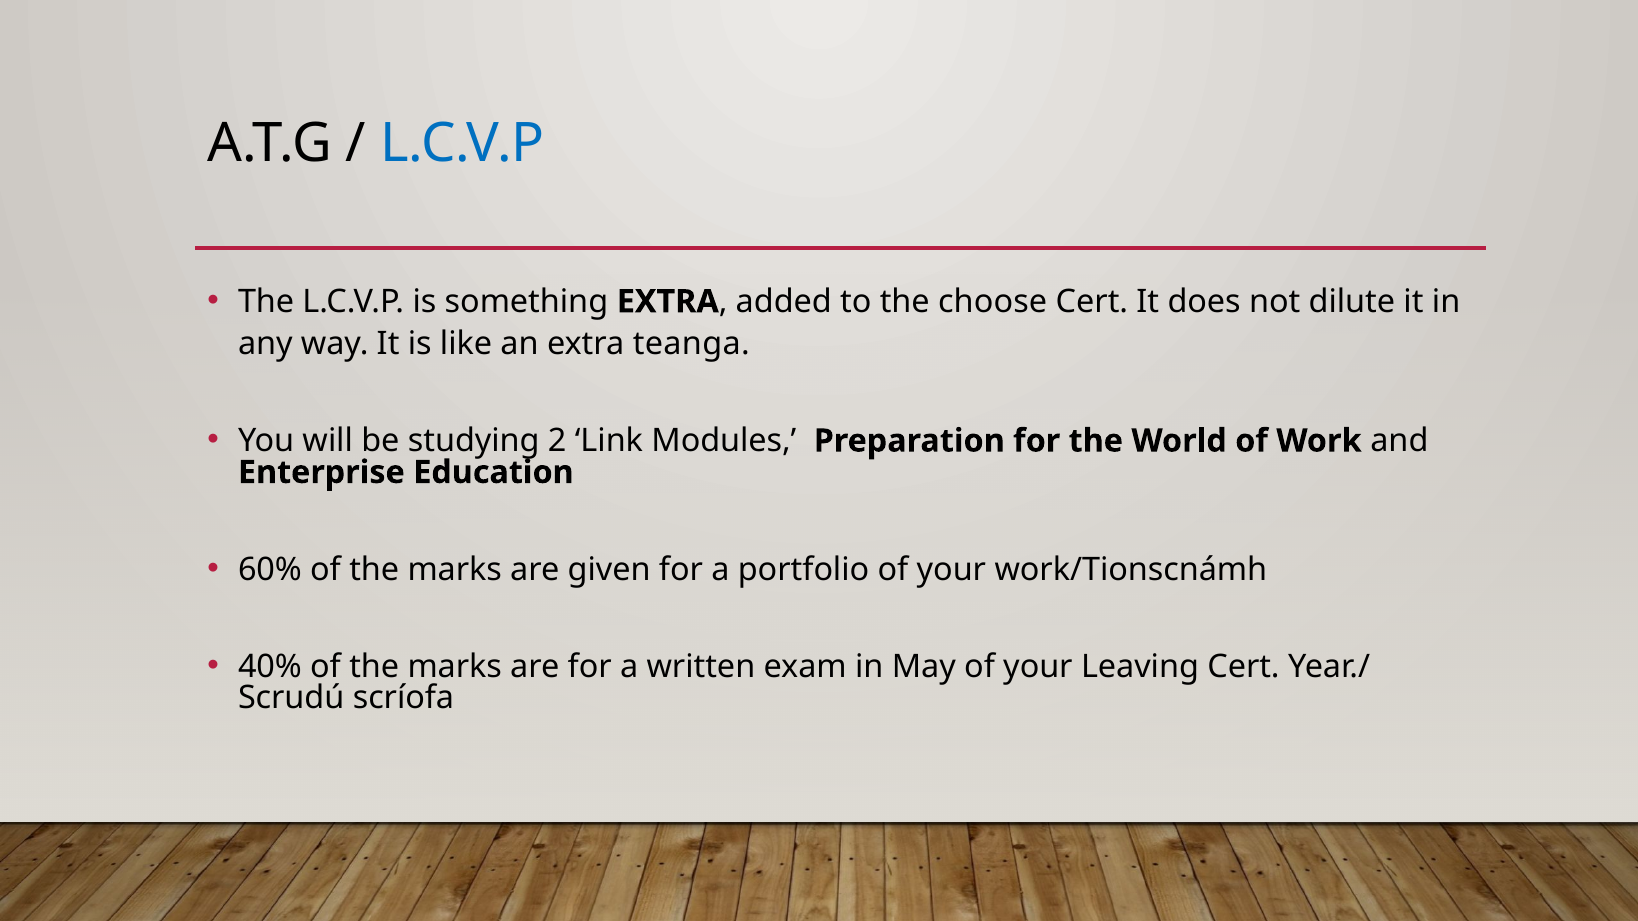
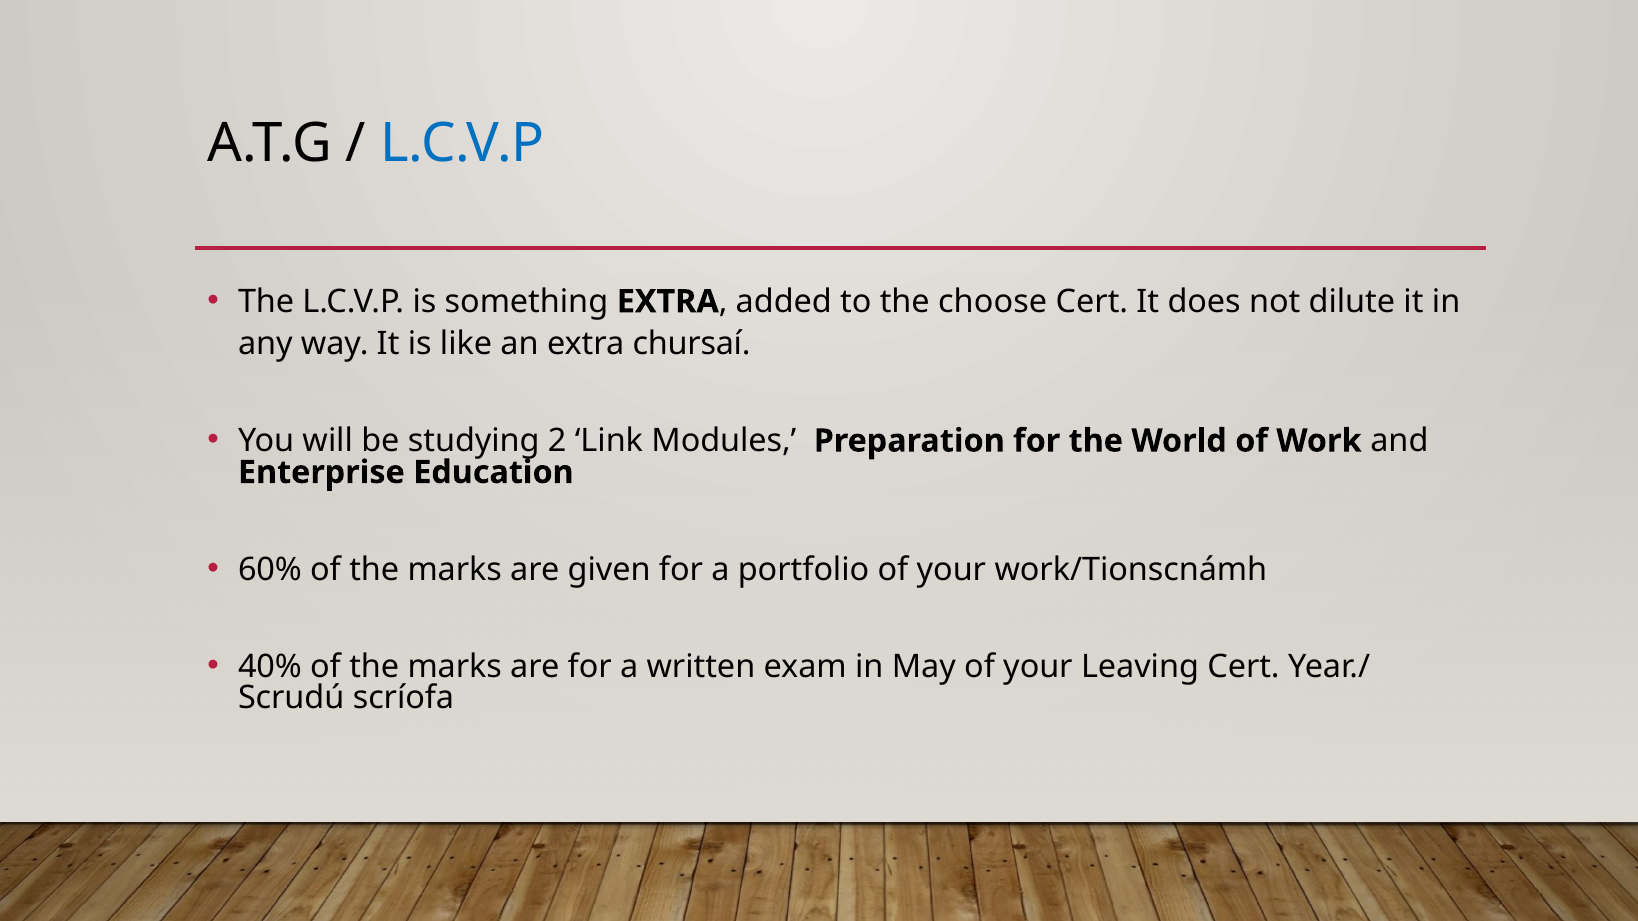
teanga: teanga -> chursaí
